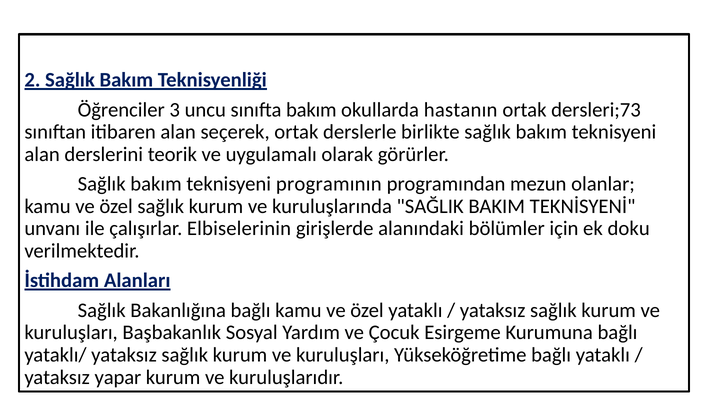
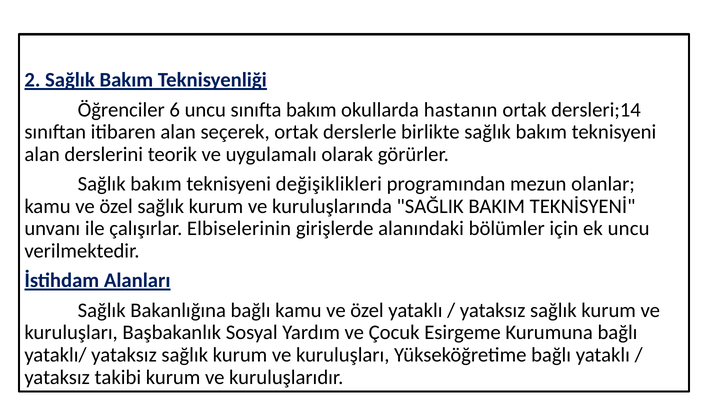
3: 3 -> 6
dersleri;73: dersleri;73 -> dersleri;14
programının: programının -> değişiklikleri
ek doku: doku -> uncu
yapar: yapar -> takibi
